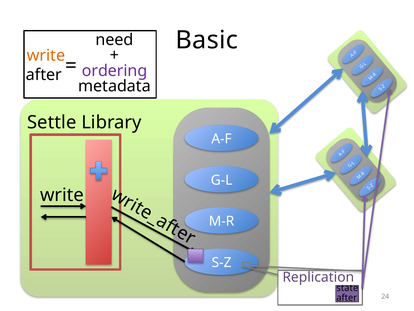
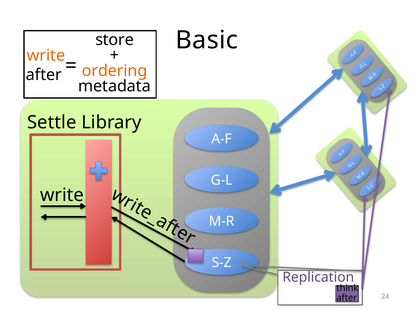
need: need -> store
ordering colour: purple -> orange
state: state -> think
